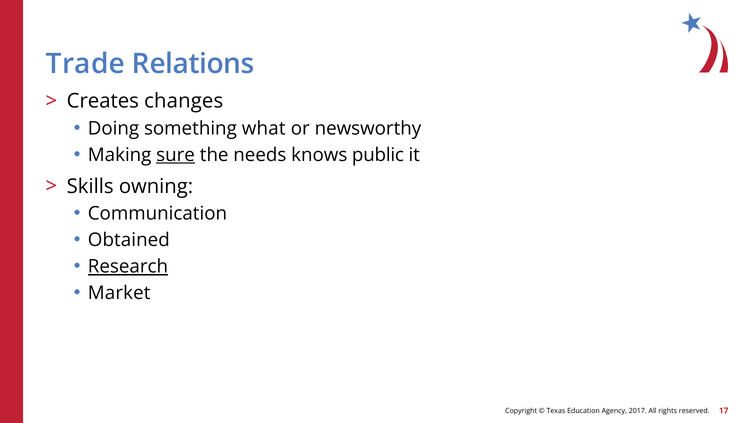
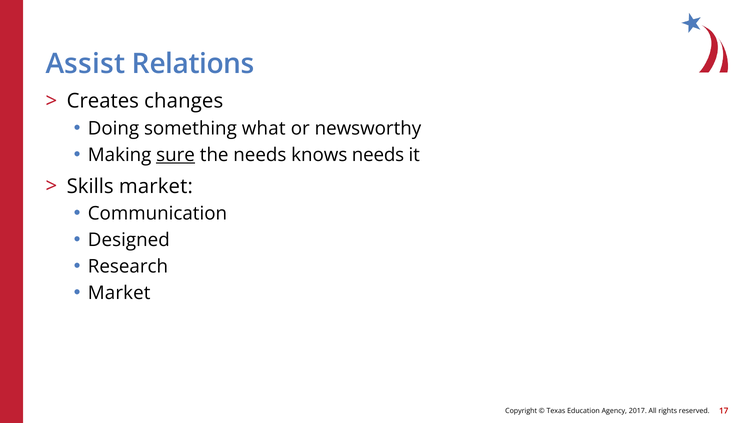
Trade: Trade -> Assist
knows public: public -> needs
Skills owning: owning -> market
Obtained: Obtained -> Designed
Research underline: present -> none
